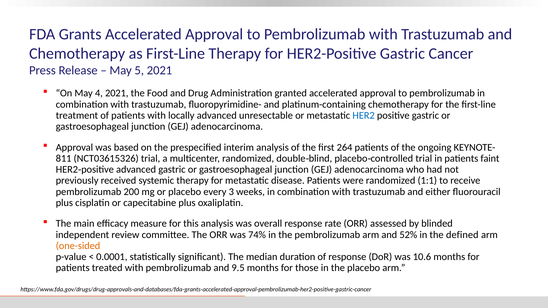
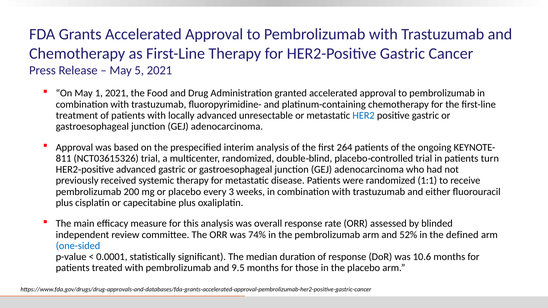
4: 4 -> 1
faint: faint -> turn
one-sided colour: orange -> blue
